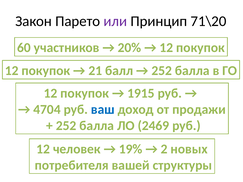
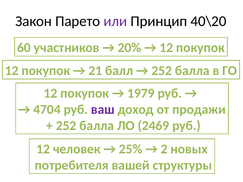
71\20: 71\20 -> 40\20
1915: 1915 -> 1979
ваш colour: blue -> purple
19%: 19% -> 25%
